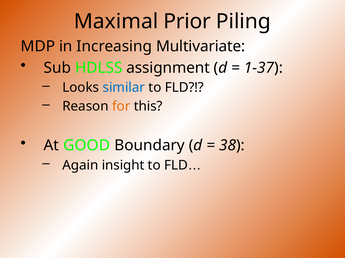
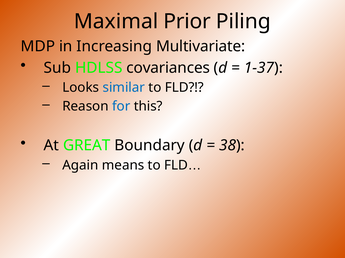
assignment: assignment -> covariances
for colour: orange -> blue
GOOD: GOOD -> GREAT
insight: insight -> means
